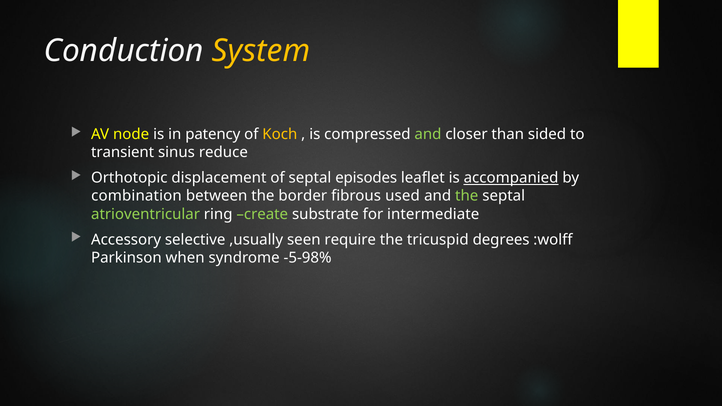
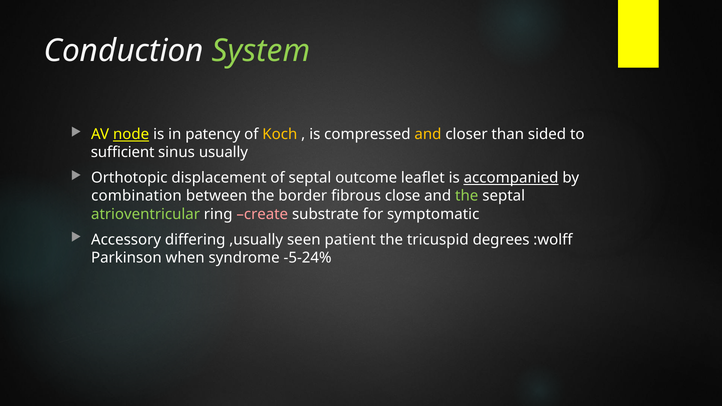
System colour: yellow -> light green
node underline: none -> present
and at (428, 134) colour: light green -> yellow
transient: transient -> sufficient
reduce: reduce -> usually
episodes: episodes -> outcome
used: used -> close
create colour: light green -> pink
intermediate: intermediate -> symptomatic
selective: selective -> differing
require: require -> patient
-5-98%: -5-98% -> -5-24%
